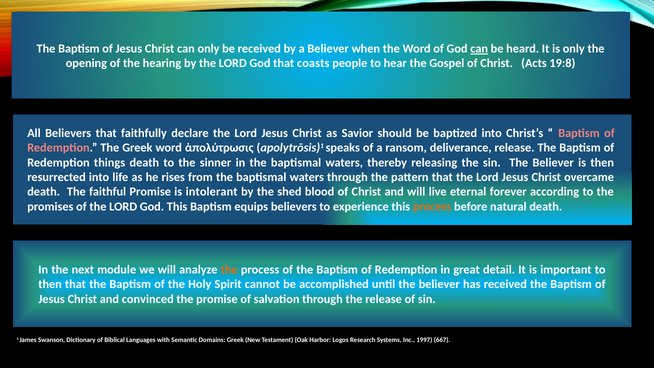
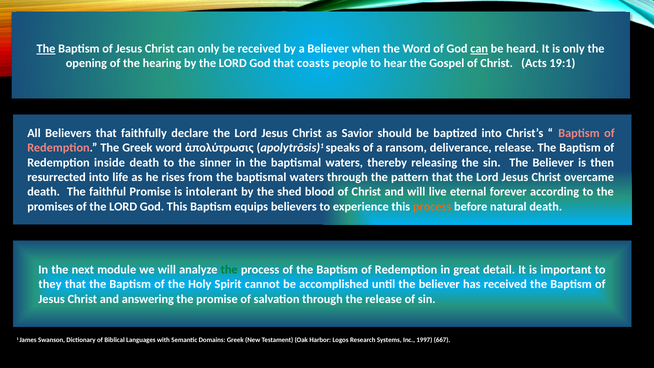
The at (46, 49) underline: none -> present
19:8: 19:8 -> 19:1
things: things -> inside
the at (229, 270) colour: orange -> green
then at (50, 284): then -> they
convinced: convinced -> answering
